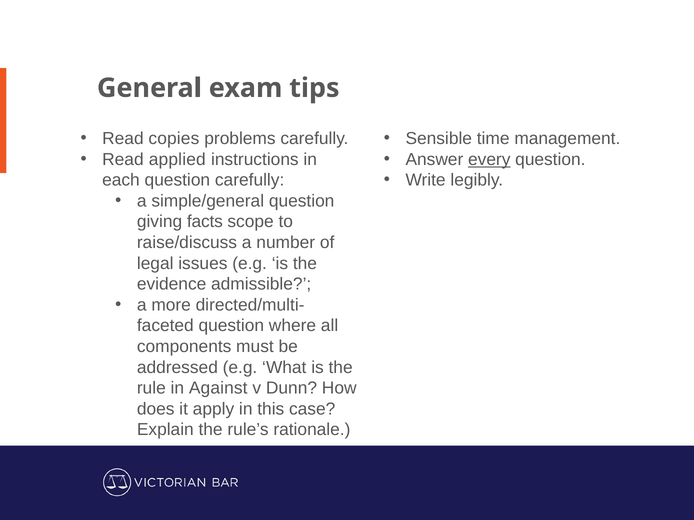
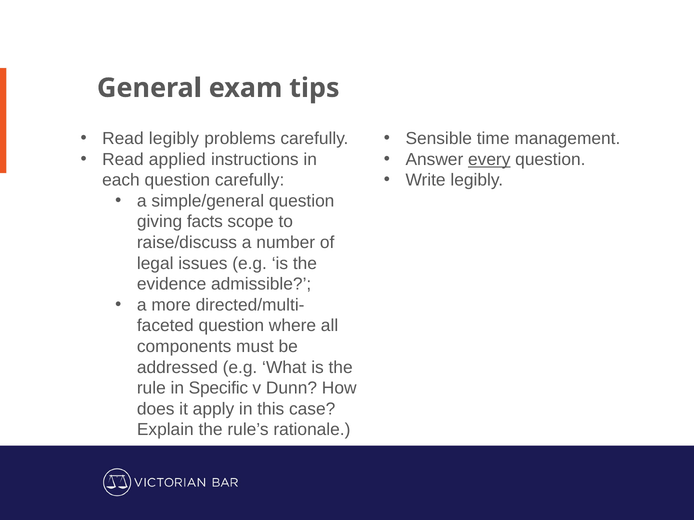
Read copies: copies -> legibly
Against: Against -> Specific
